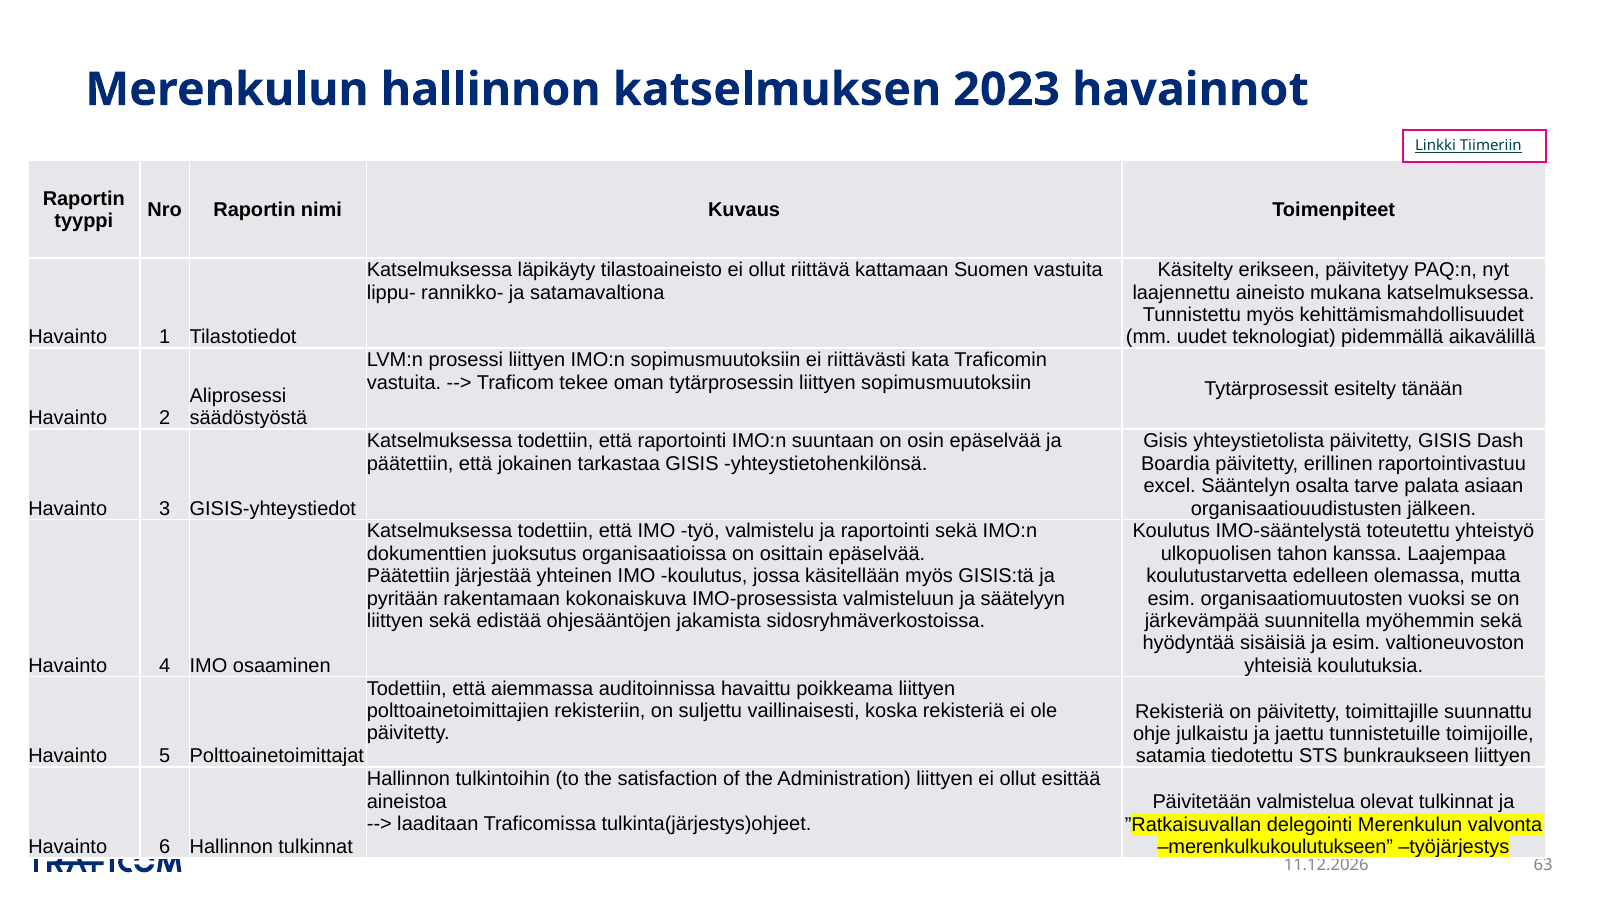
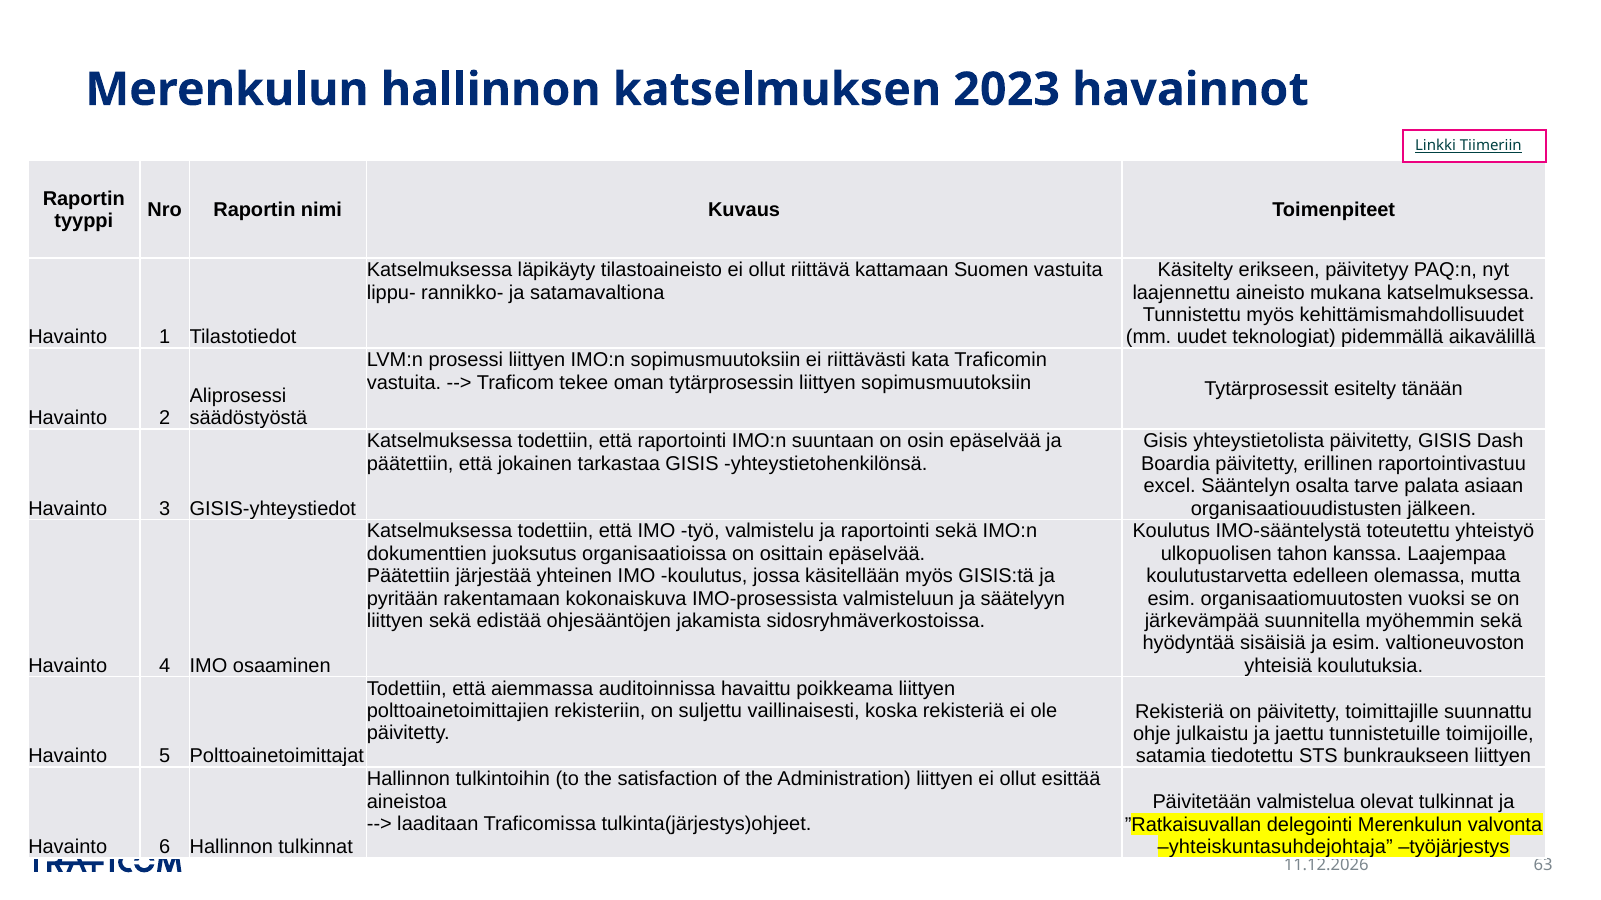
merenkulkukoulutukseen: merenkulkukoulutukseen -> yhteiskuntasuhdejohtaja
